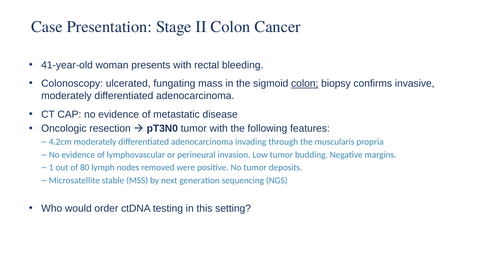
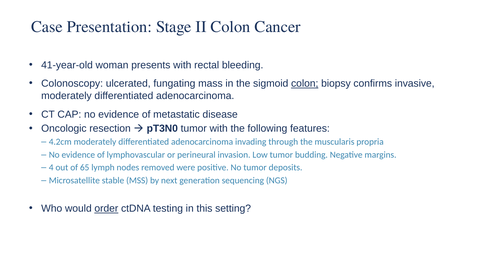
1: 1 -> 4
80: 80 -> 65
order underline: none -> present
